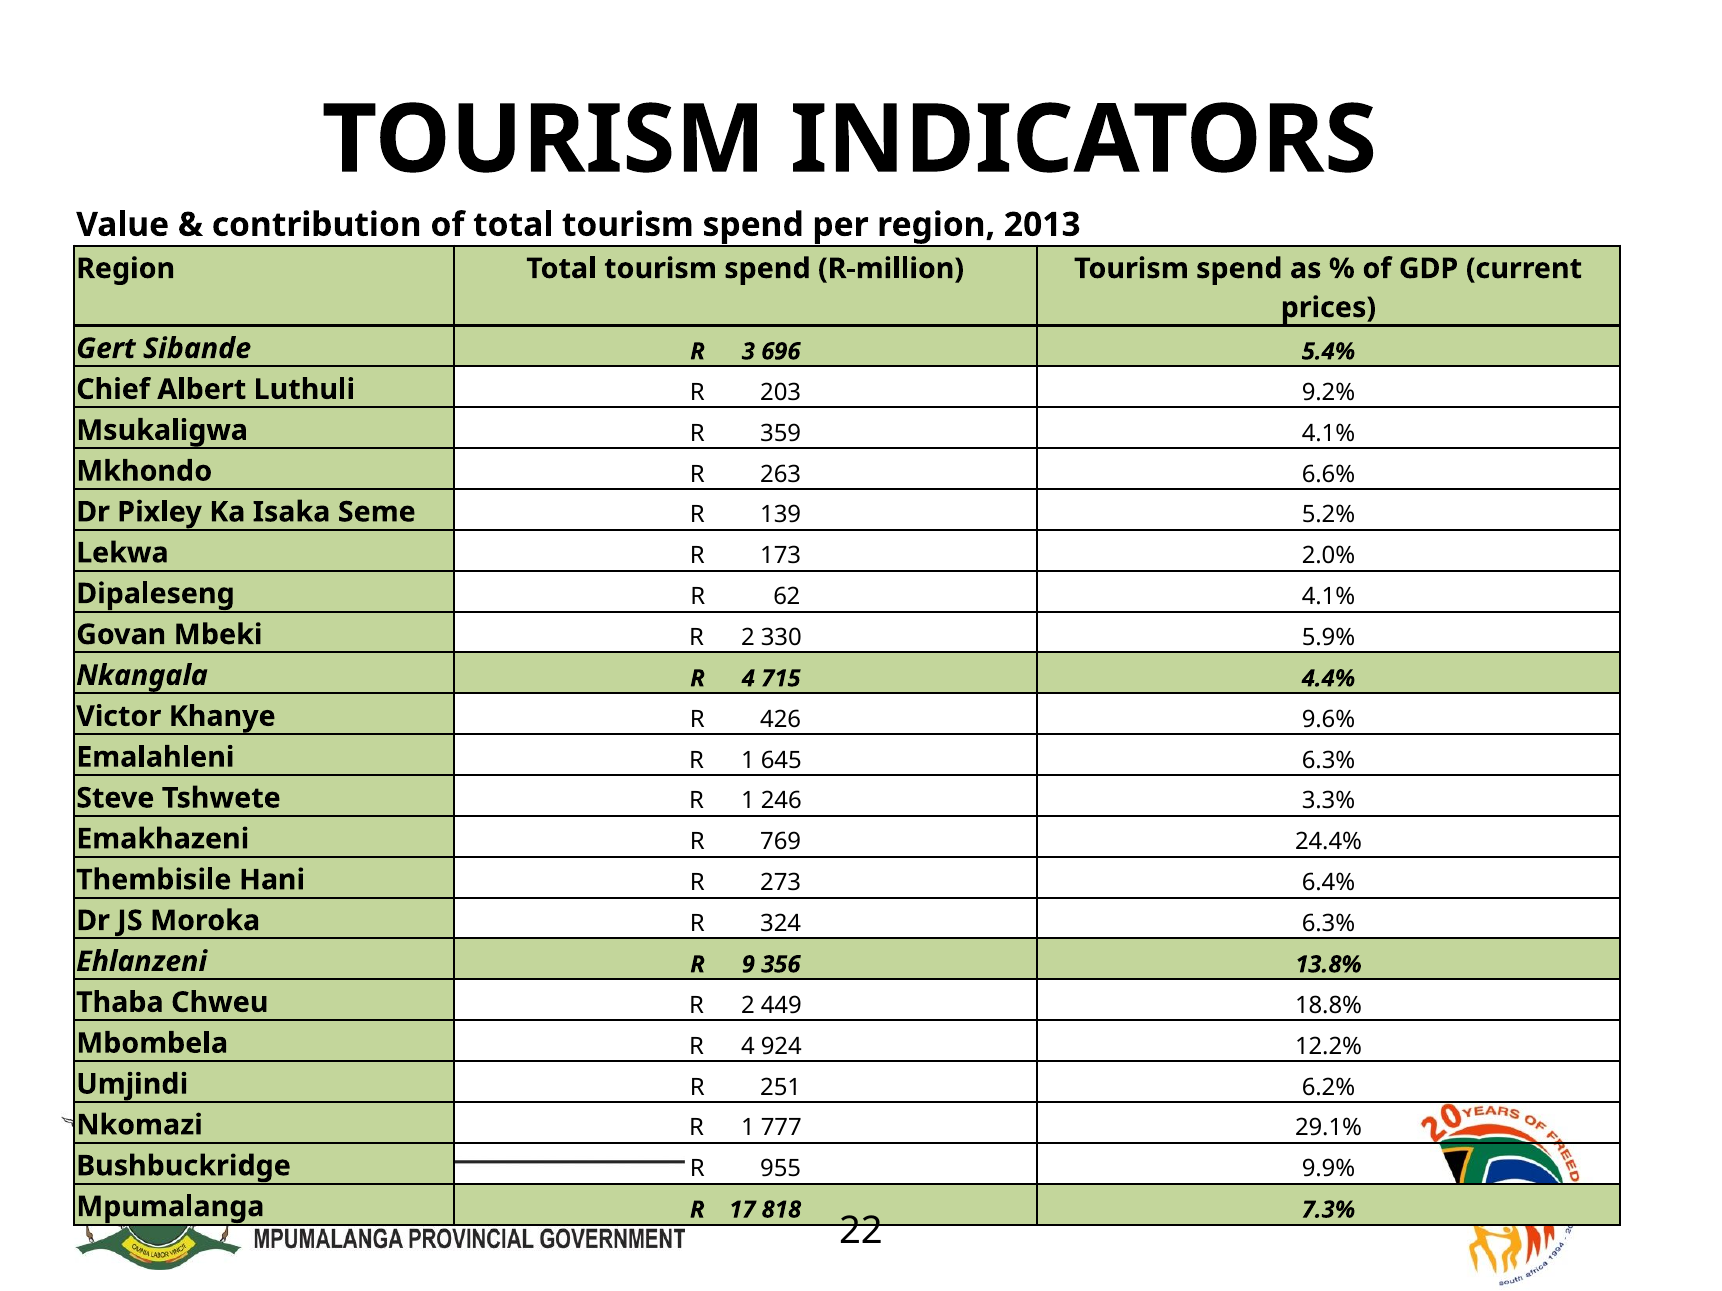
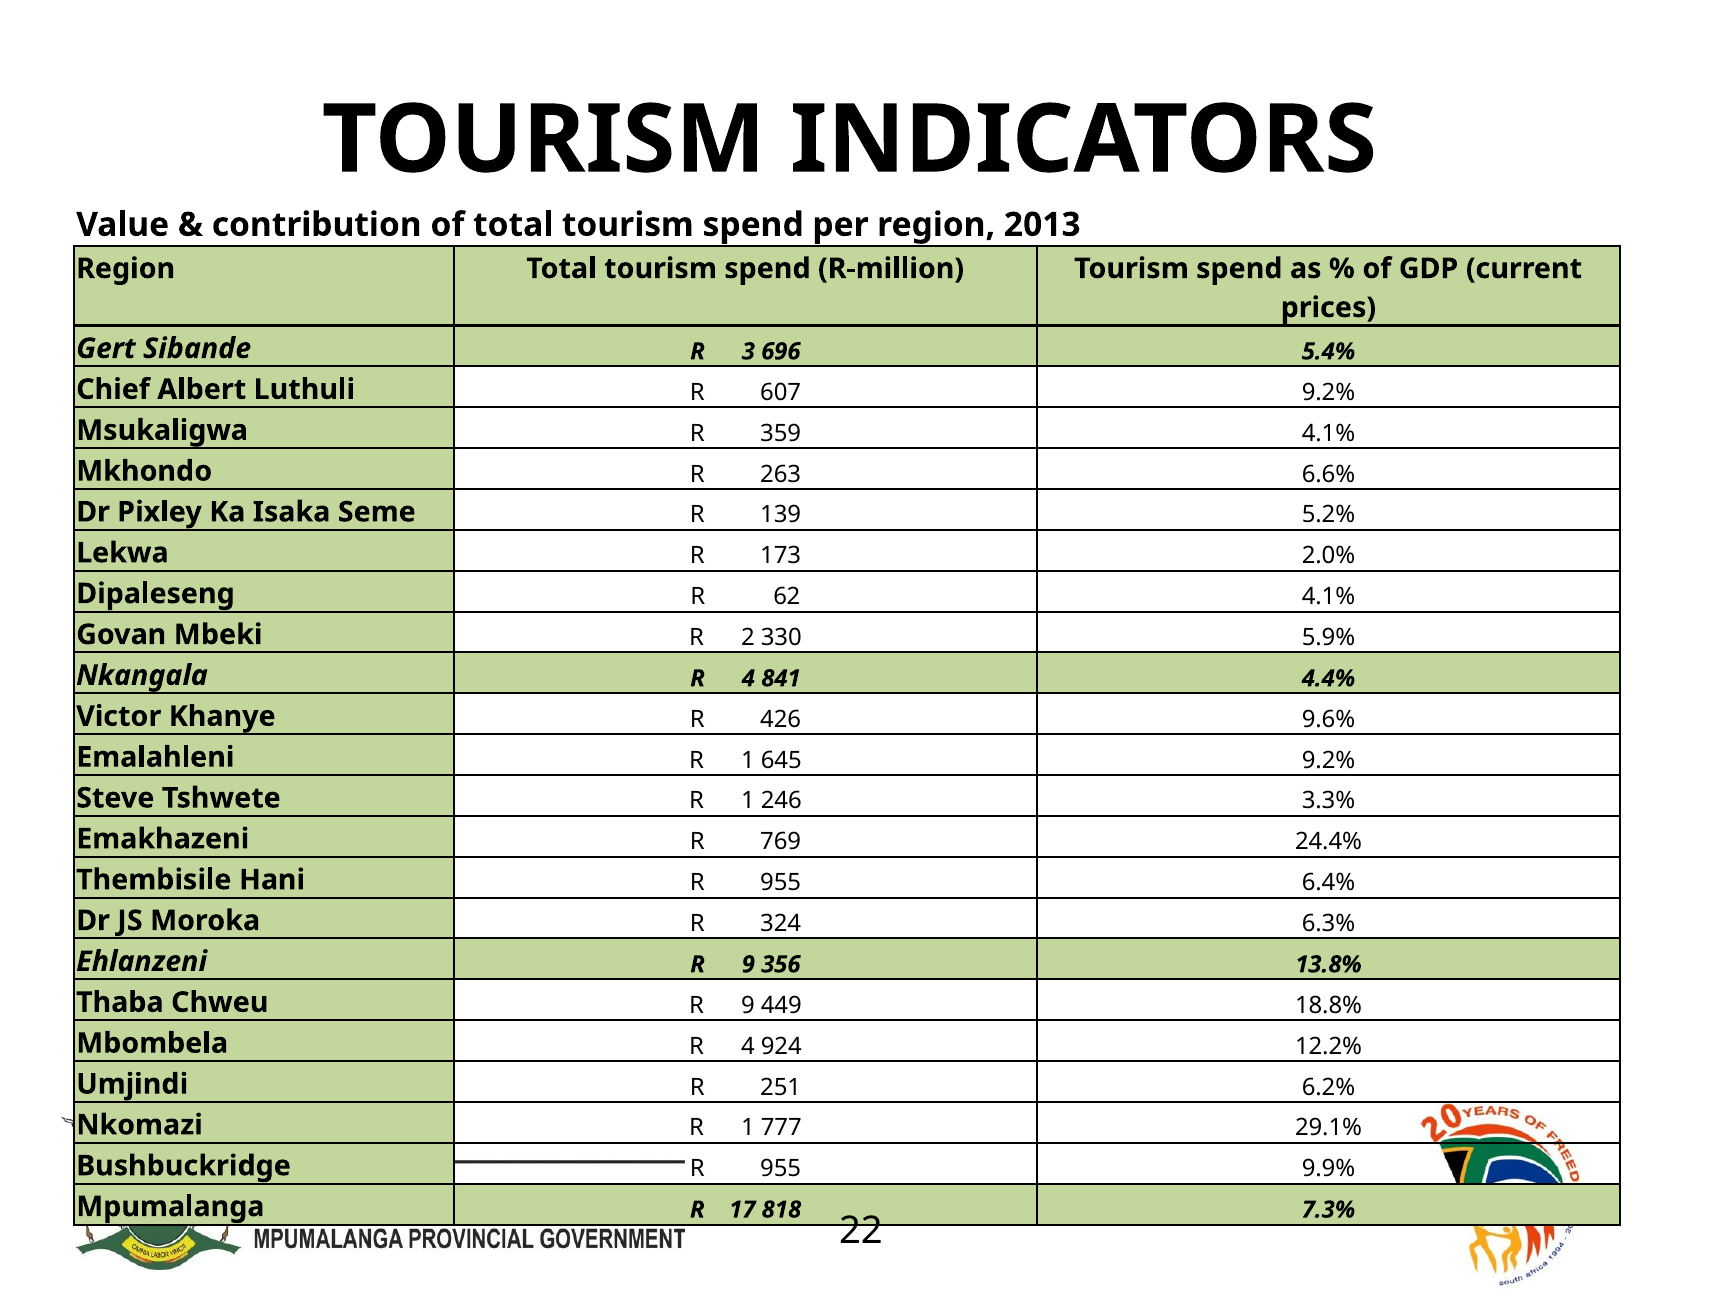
203: 203 -> 607
715: 715 -> 841
645 6.3%: 6.3% -> 9.2%
273 at (781, 883): 273 -> 955
2 at (748, 1006): 2 -> 9
